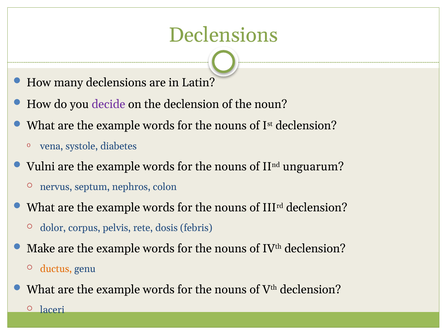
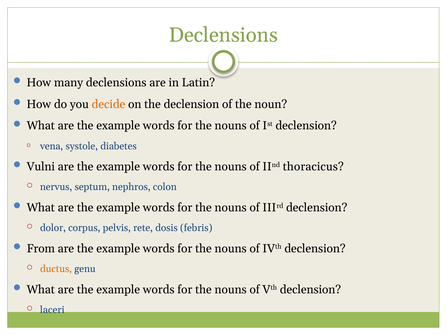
decide colour: purple -> orange
unguarum: unguarum -> thoracicus
Make: Make -> From
